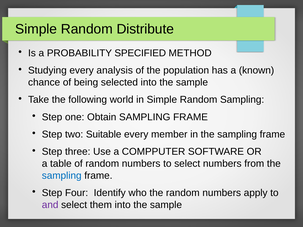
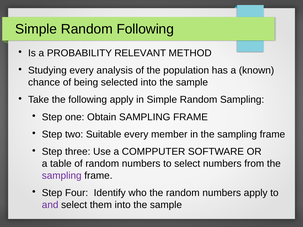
Random Distribute: Distribute -> Following
SPECIFIED: SPECIFIED -> RELEVANT
following world: world -> apply
sampling at (62, 176) colour: blue -> purple
